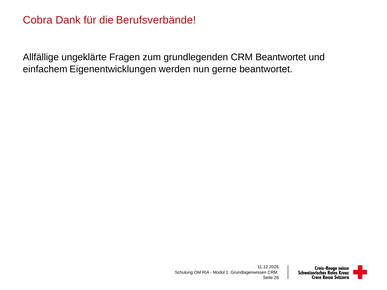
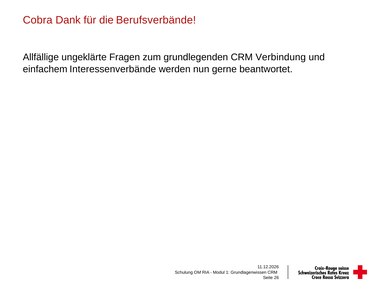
CRM Beantwortet: Beantwortet -> Verbindung
Eigenentwicklungen: Eigenentwicklungen -> Interessenverbände
